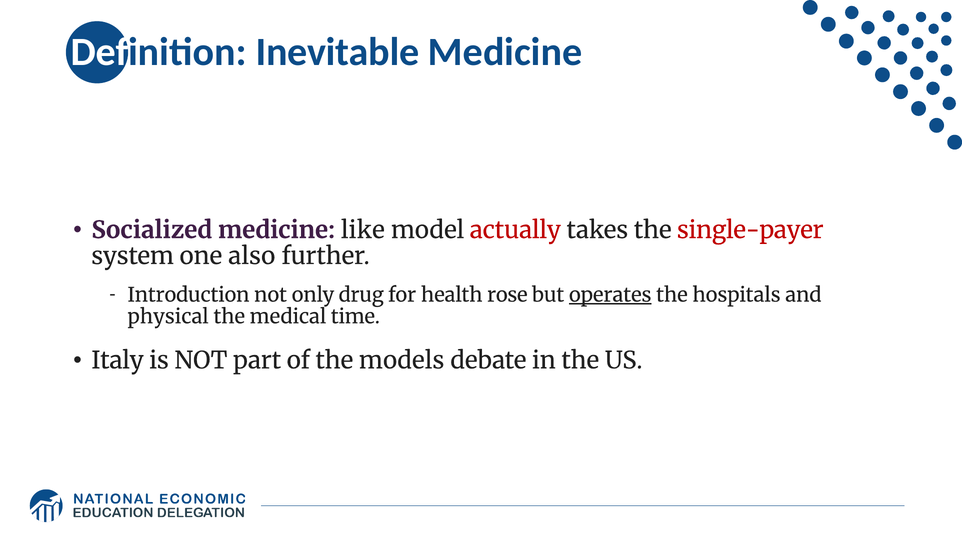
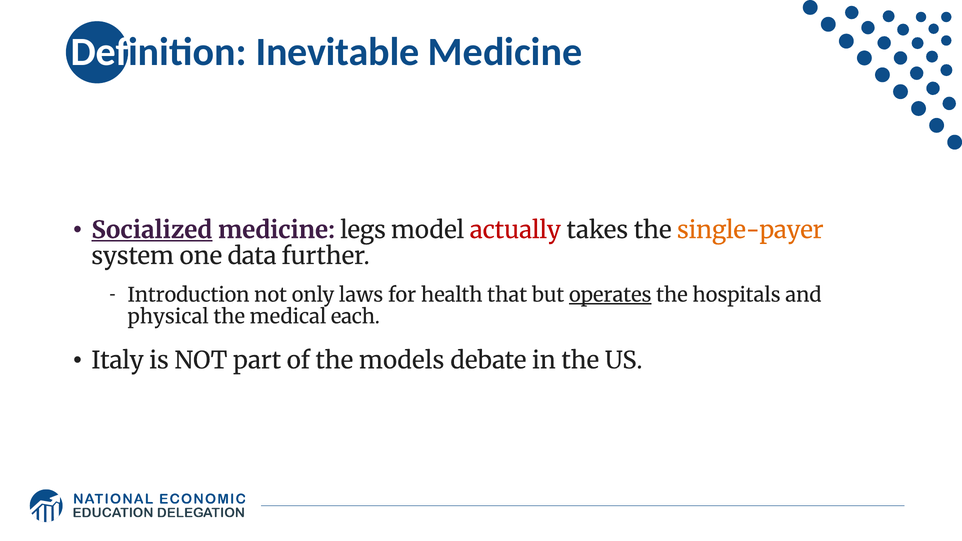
Socialized underline: none -> present
like: like -> legs
single-payer colour: red -> orange
also: also -> data
drug: drug -> laws
rose: rose -> that
time: time -> each
